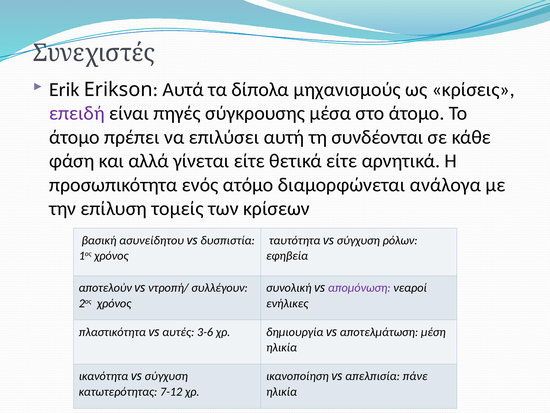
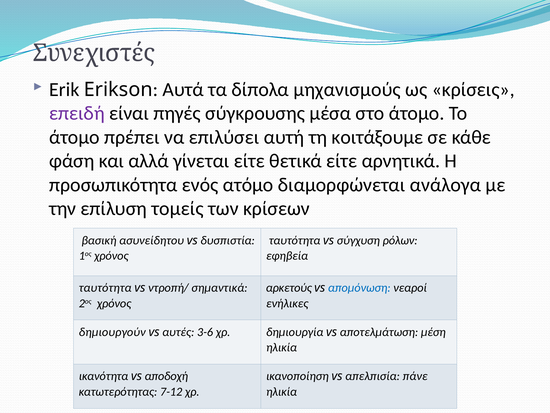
συνδέονται: συνδέονται -> κοιτάξουμε
αποτελούν at (105, 287): αποτελούν -> ταυτότητα
συλλέγουν: συλλέγουν -> σημαντικά
συνολική: συνολική -> αρκετούς
απομόνωση colour: purple -> blue
πλαστικότητα: πλαστικότητα -> δημιουργούν
ικανότητα vs σύγχυση: σύγχυση -> αποδοχή
